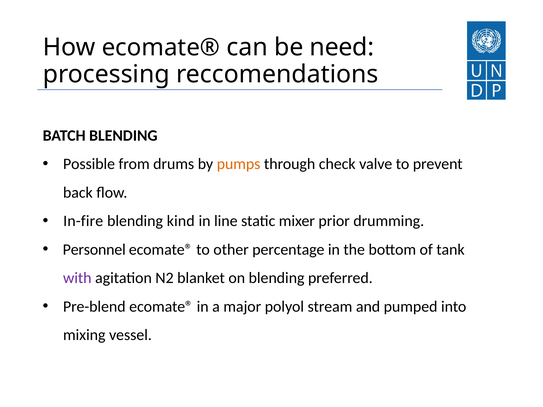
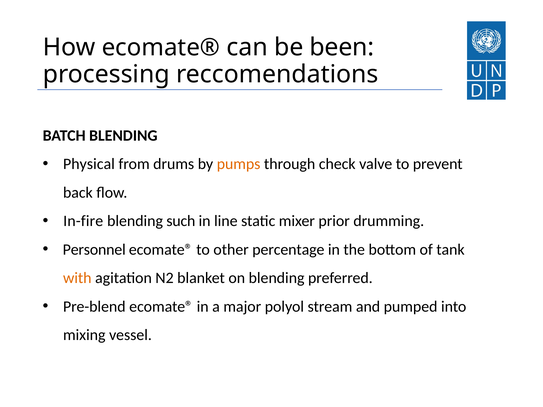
need: need -> been
Possible: Possible -> Physical
kind: kind -> such
with colour: purple -> orange
